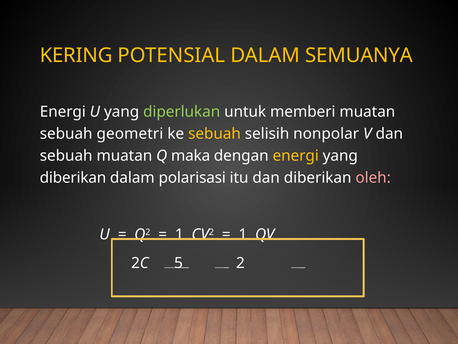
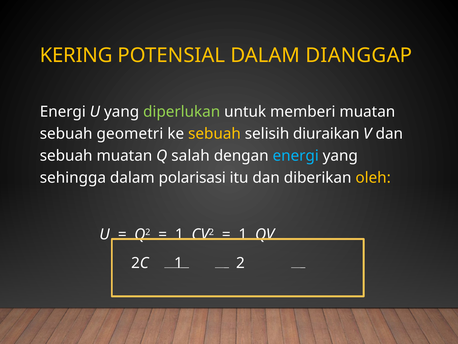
SEMUANYA: SEMUANYA -> DIANGGAP
nonpolar: nonpolar -> diuraikan
maka: maka -> salah
energi at (296, 156) colour: yellow -> light blue
diberikan at (73, 178): diberikan -> sehingga
oleh colour: pink -> yellow
2C 5: 5 -> 1
